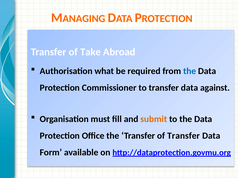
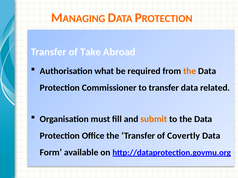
the at (190, 71) colour: blue -> orange
against: against -> related
of Transfer: Transfer -> Covertly
